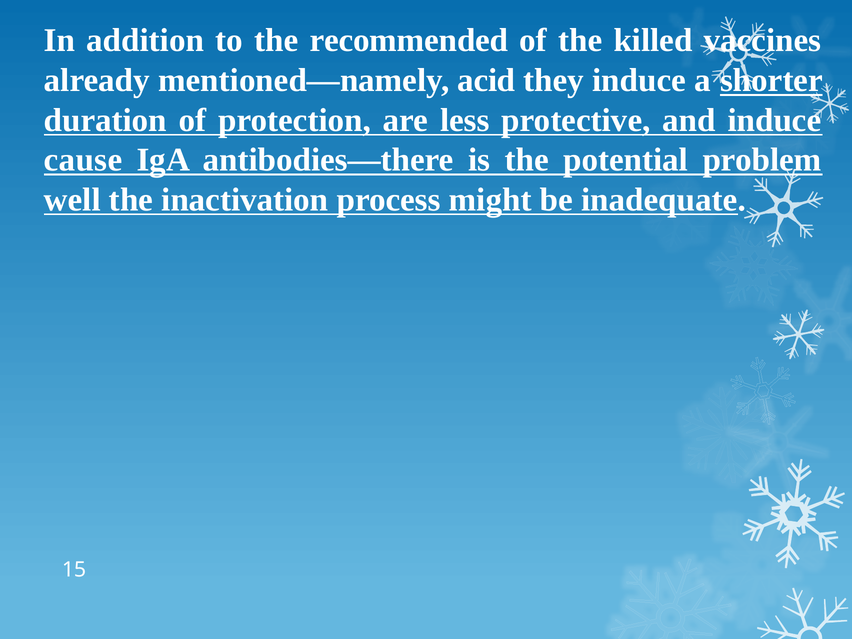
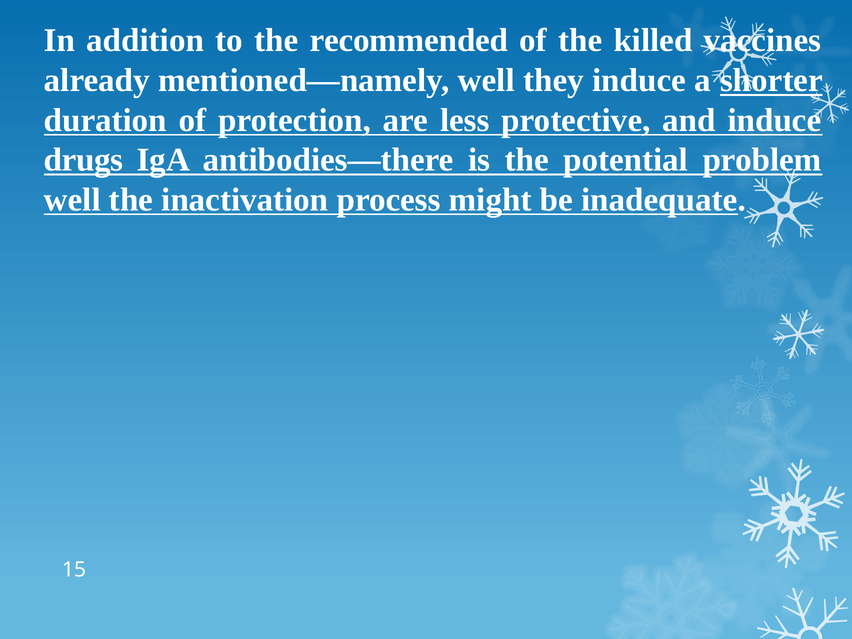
mentioned—namely acid: acid -> well
cause: cause -> drugs
